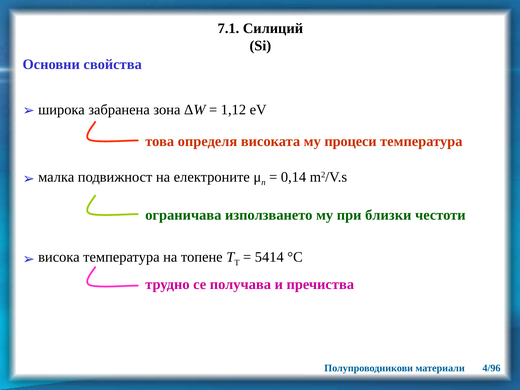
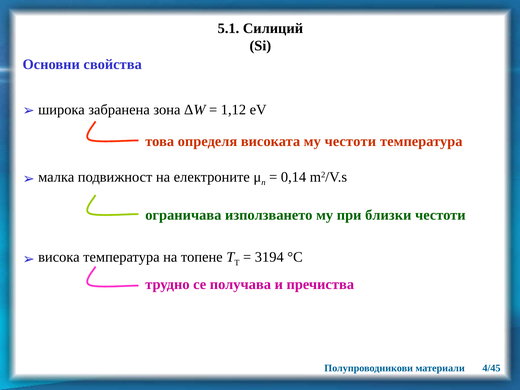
7.1: 7.1 -> 5.1
му процеси: процеси -> честоти
5414: 5414 -> 3194
4/96: 4/96 -> 4/45
